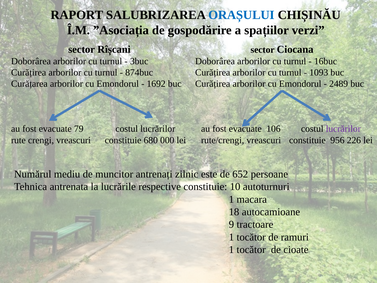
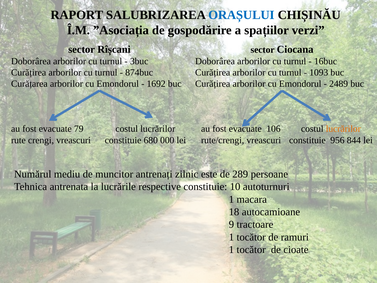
lucrărilor at (343, 129) colour: purple -> orange
226: 226 -> 844
652: 652 -> 289
